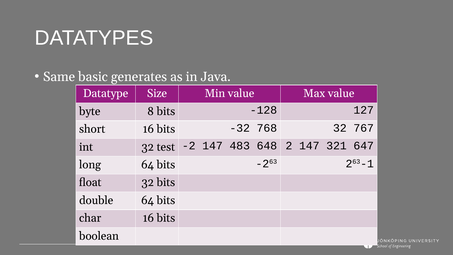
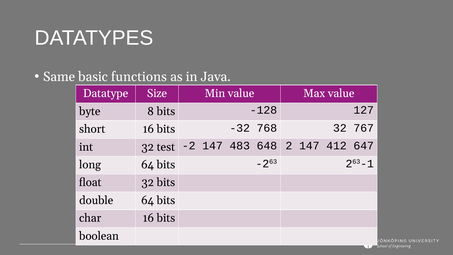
generates: generates -> functions
321: 321 -> 412
